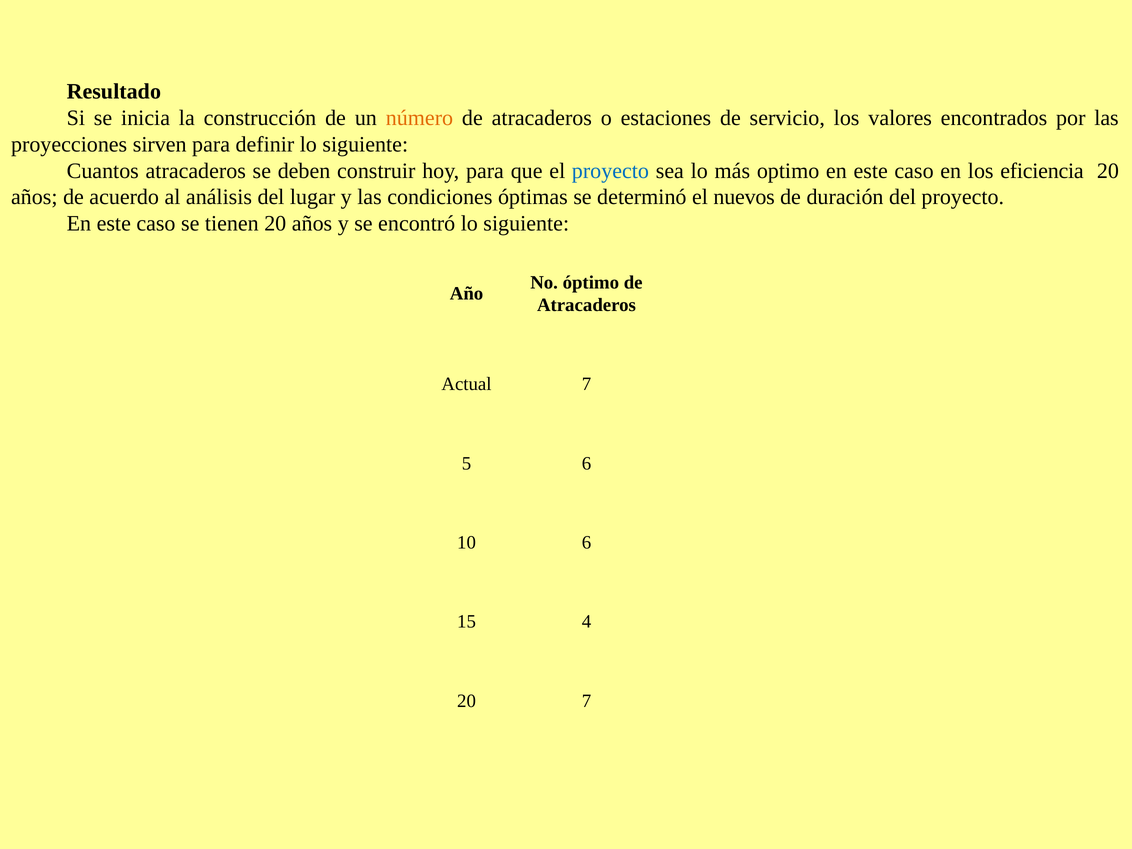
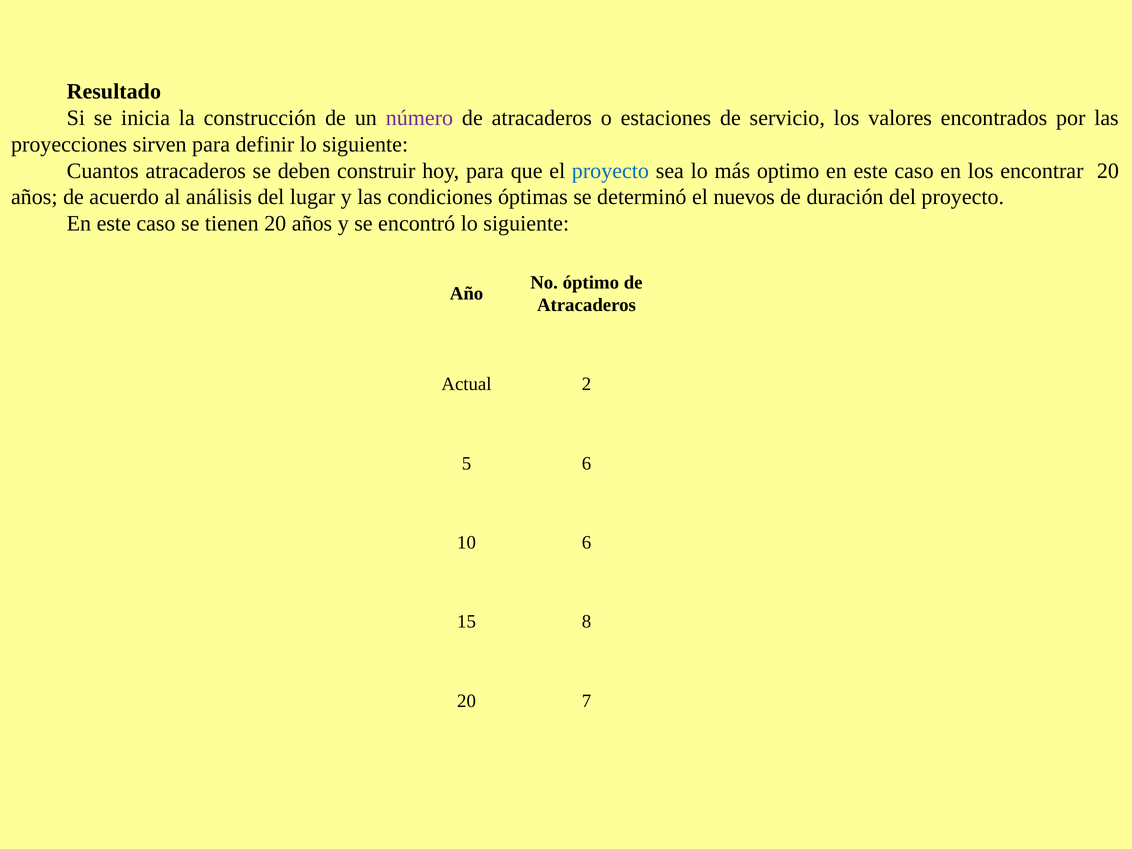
número colour: orange -> purple
eficiencia: eficiencia -> encontrar
Actual 7: 7 -> 2
4: 4 -> 8
